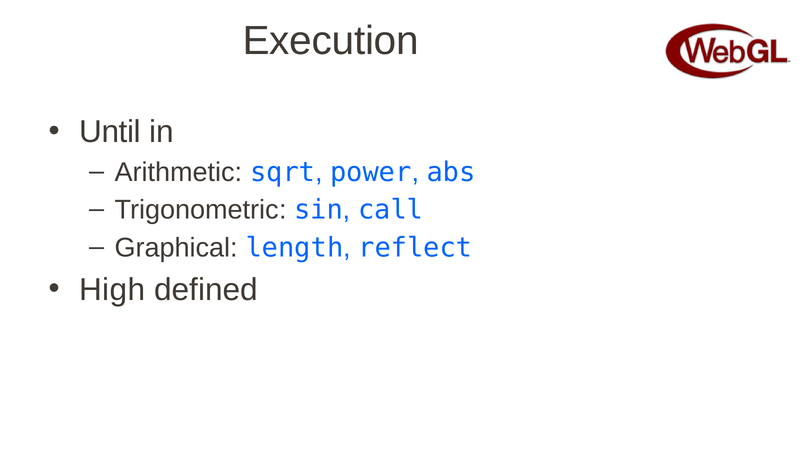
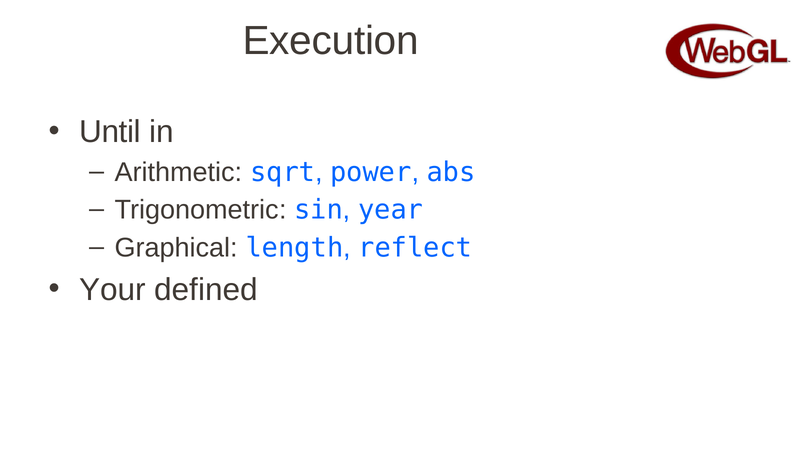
call: call -> year
High: High -> Your
